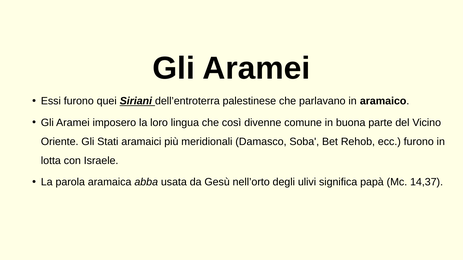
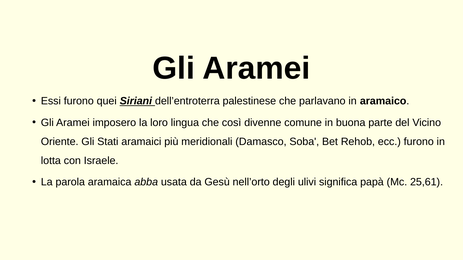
14,37: 14,37 -> 25,61
